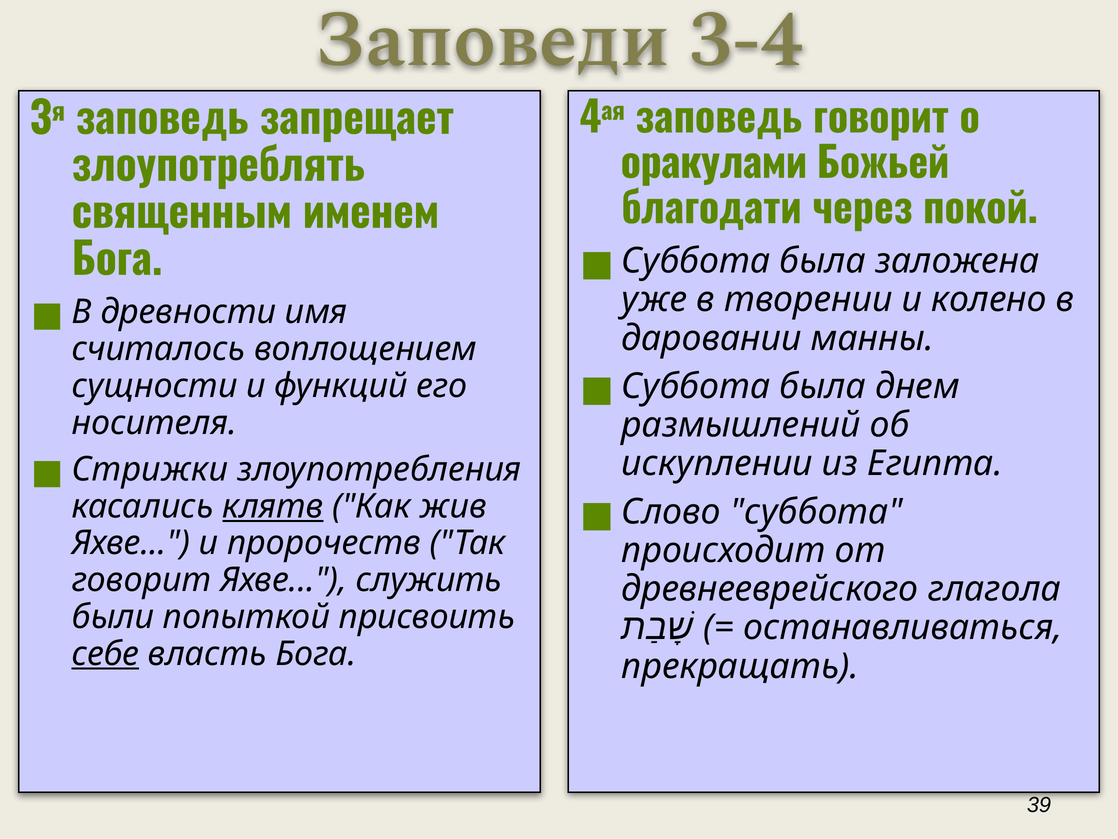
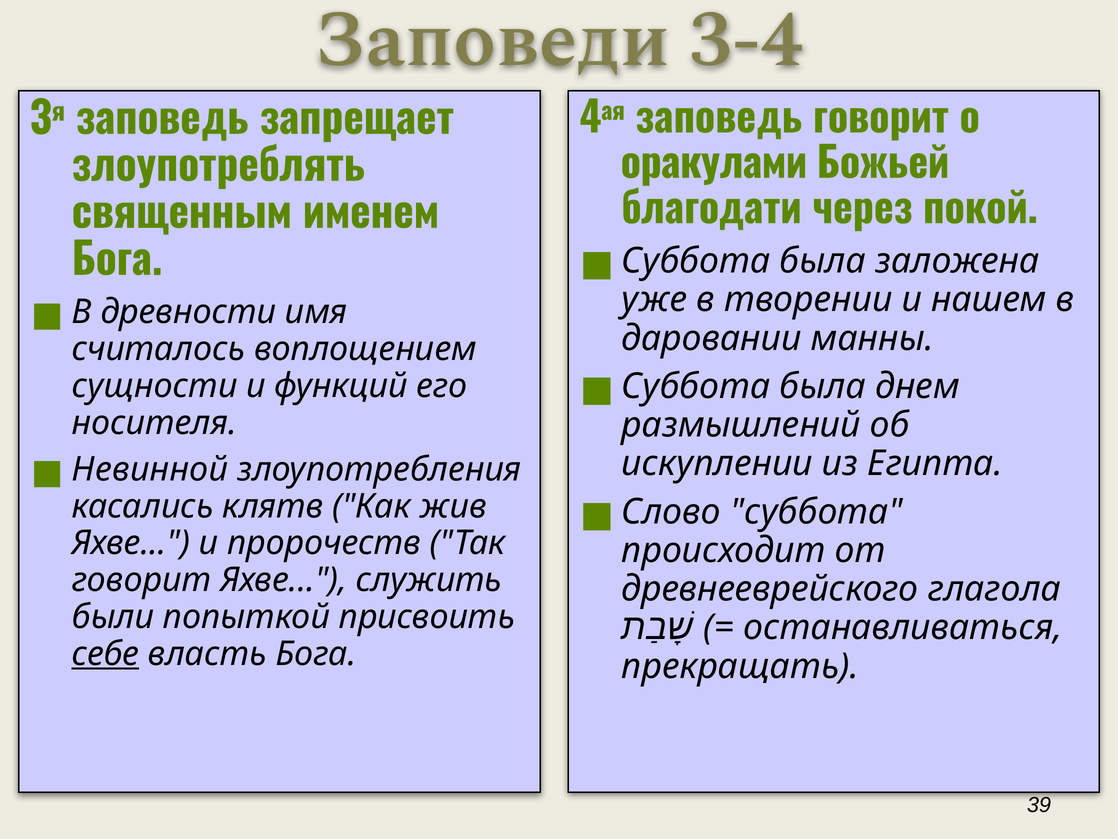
колено: колено -> нашем
Стрижки: Стрижки -> Невинной
клятв underline: present -> none
